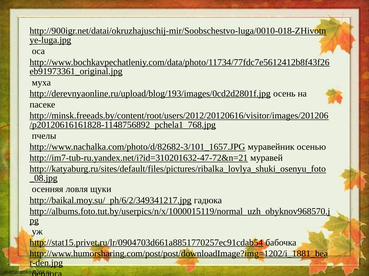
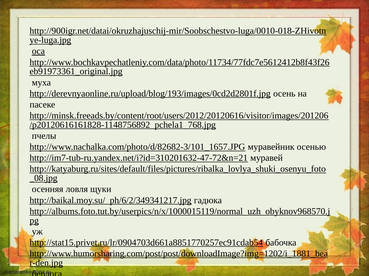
оса underline: none -> present
